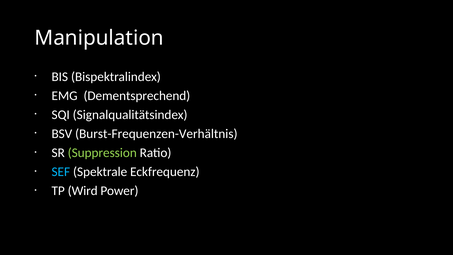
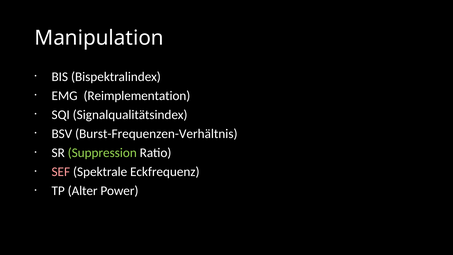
Dementsprechend: Dementsprechend -> Reimplementation
SEF colour: light blue -> pink
Wird: Wird -> Alter
